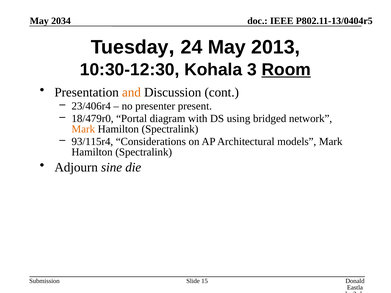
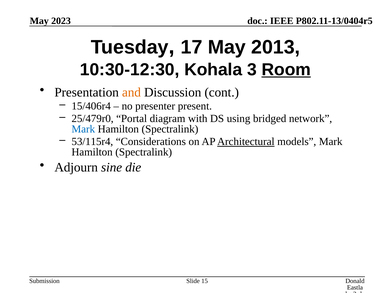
2034: 2034 -> 2023
24: 24 -> 17
23/406r4: 23/406r4 -> 15/406r4
18/479r0: 18/479r0 -> 25/479r0
Mark at (83, 129) colour: orange -> blue
93/115r4: 93/115r4 -> 53/115r4
Architectural underline: none -> present
